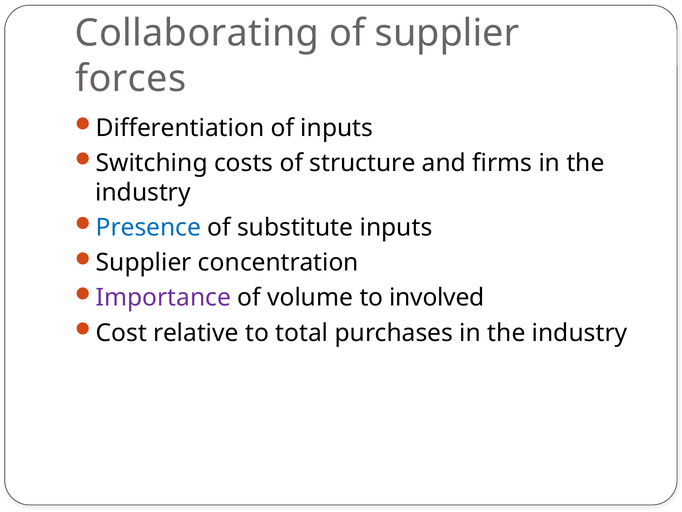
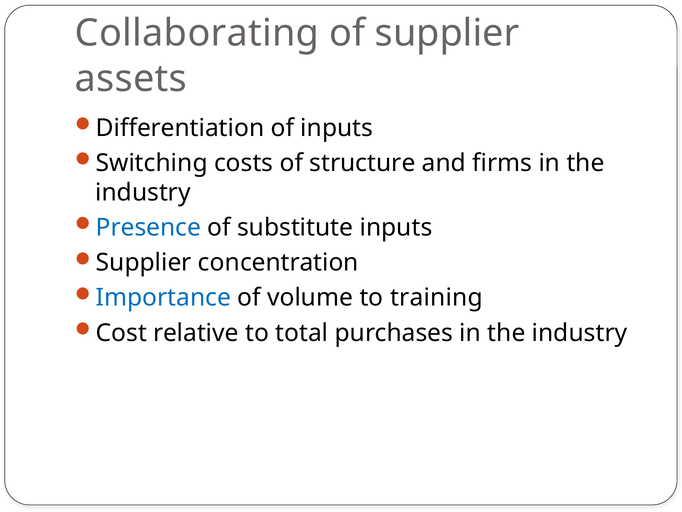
forces: forces -> assets
Importance colour: purple -> blue
involved: involved -> training
